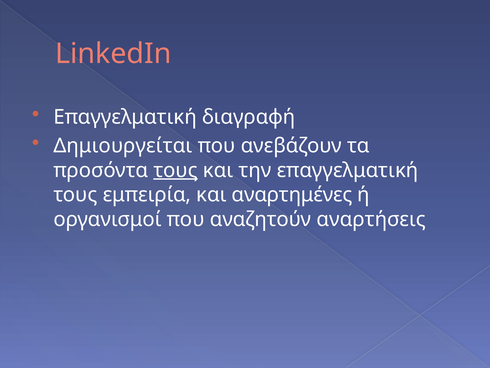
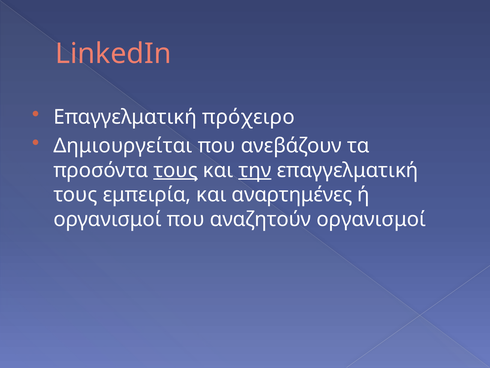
διαγραφή: διαγραφή -> πρόχειρο
την underline: none -> present
αναζητούν αναρτήσεις: αναρτήσεις -> οργανισμοί
